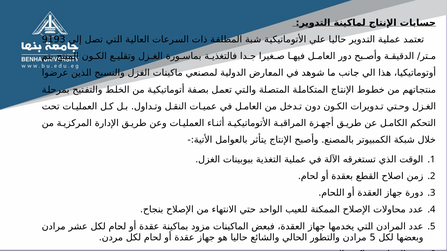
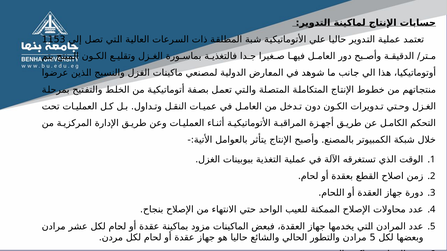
9193: 9193 -> 1153
